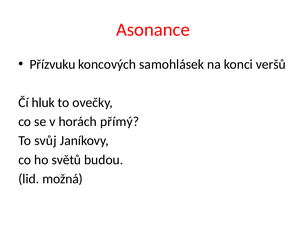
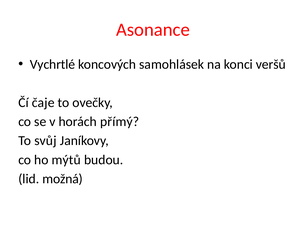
Přízvuku: Přízvuku -> Vychrtlé
hluk: hluk -> čaje
světů: světů -> mýtů
